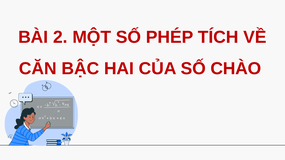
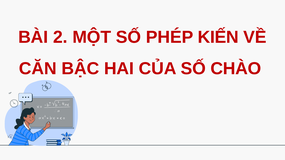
TÍCH: TÍCH -> KIẾN
